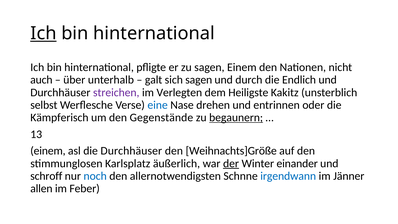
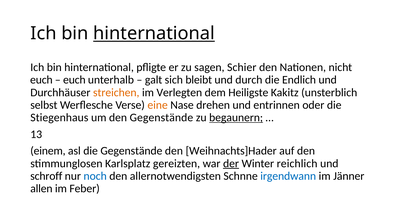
Ich at (43, 33) underline: present -> none
hinternational at (154, 33) underline: none -> present
sagen Einem: Einem -> Schier
auch at (41, 80): auch -> euch
über at (74, 80): über -> euch
sich sagen: sagen -> bleibt
streichen colour: purple -> orange
eine colour: blue -> orange
Kämpferisch: Kämpferisch -> Stiegenhaus
die Durchhäuser: Durchhäuser -> Gegenstände
Weihnachts]Größe: Weihnachts]Größe -> Weihnachts]Hader
äußerlich: äußerlich -> gereizten
einander: einander -> reichlich
